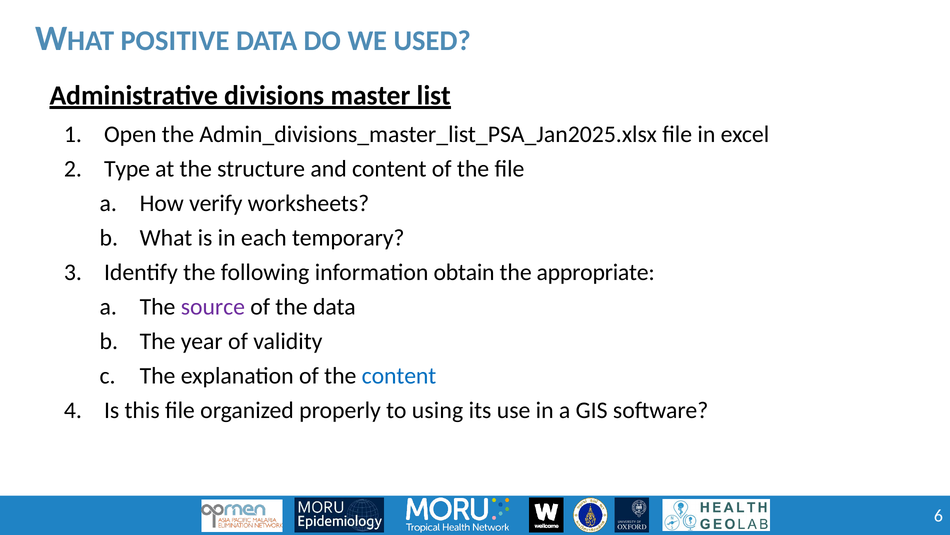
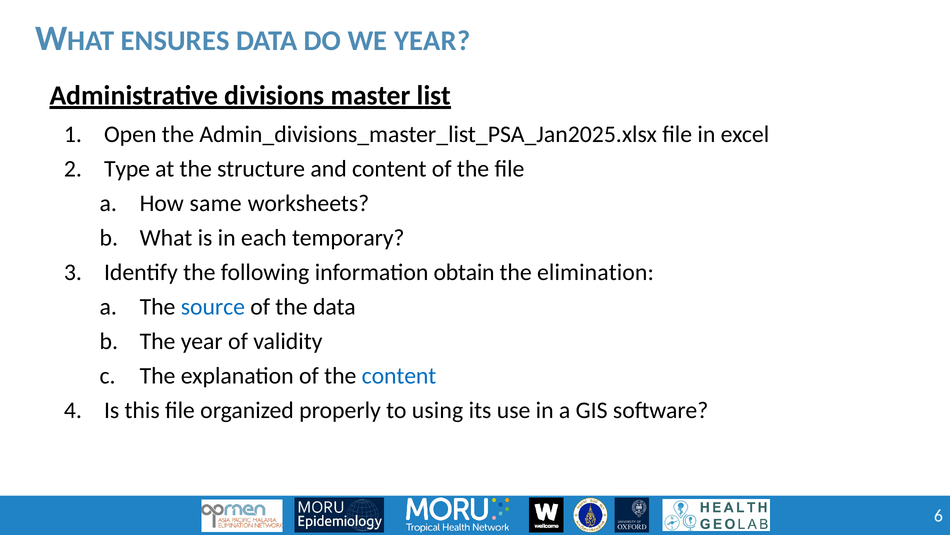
POSITIVE: POSITIVE -> ENSURES
WE USED: USED -> YEAR
verify: verify -> same
appropriate: appropriate -> elimination
source colour: purple -> blue
